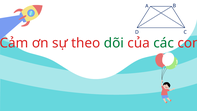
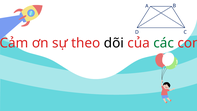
dõi colour: green -> black
